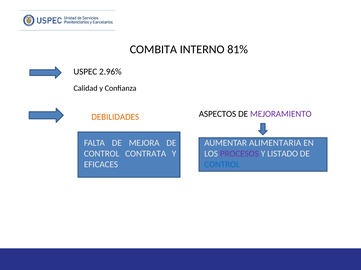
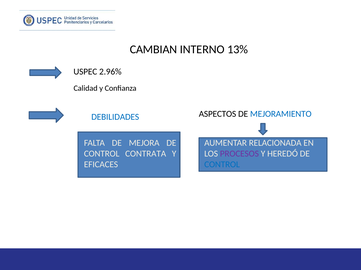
COMBITA: COMBITA -> CAMBIAN
81%: 81% -> 13%
MEJORAMIENTO colour: purple -> blue
DEBILIDADES colour: orange -> blue
ALIMENTARIA: ALIMENTARIA -> RELACIONADA
LISTADO: LISTADO -> HEREDÓ
